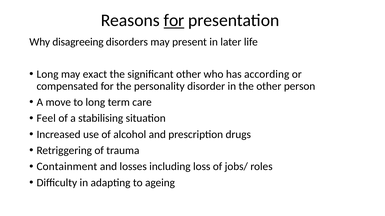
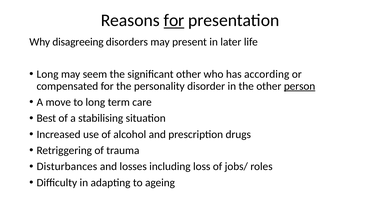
exact: exact -> seem
person underline: none -> present
Feel: Feel -> Best
Containment: Containment -> Disturbances
